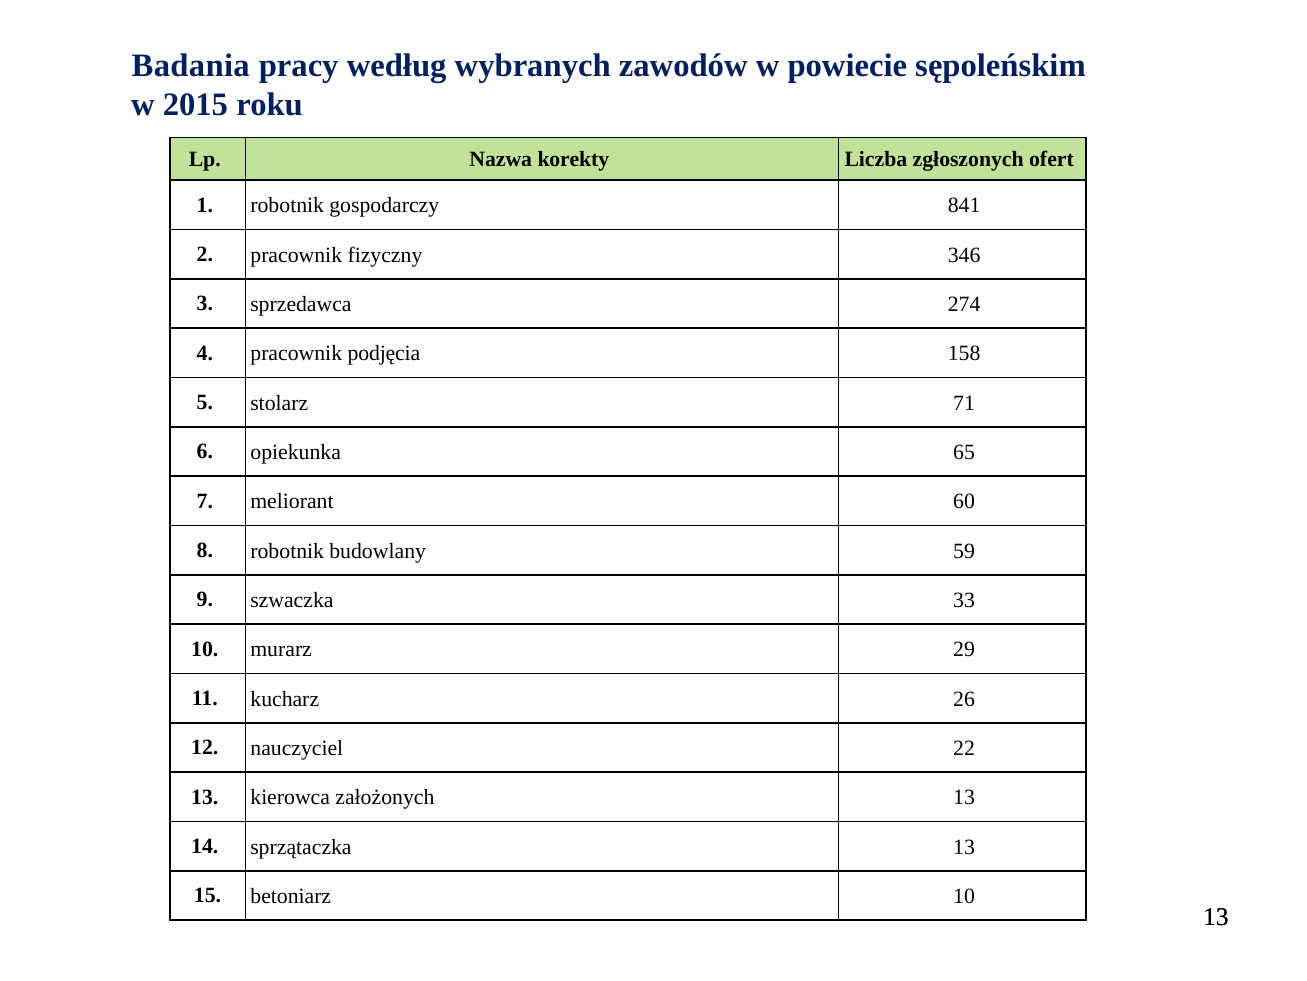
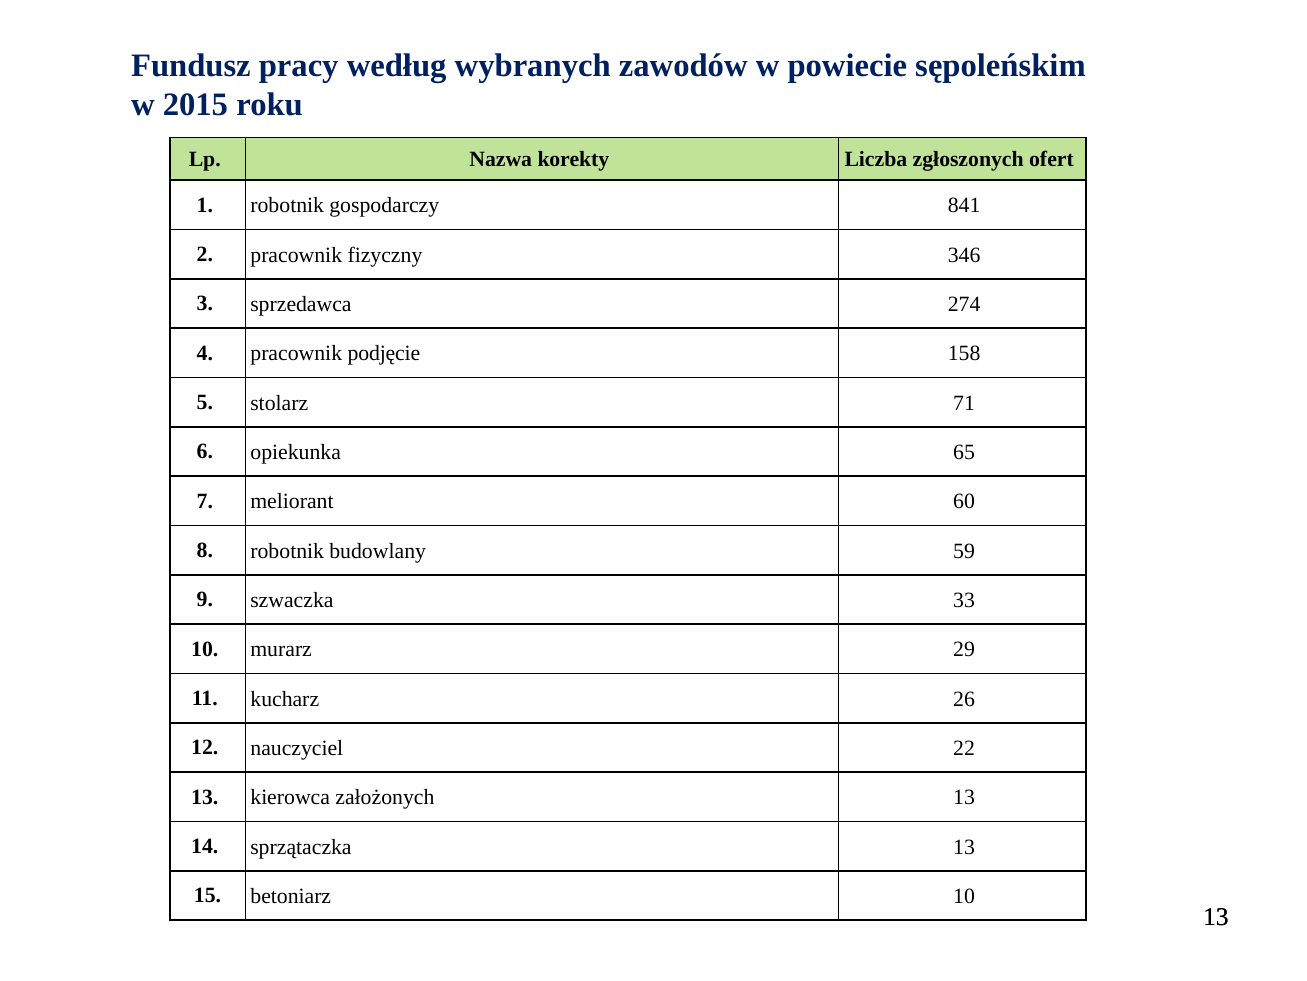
Badania: Badania -> Fundusz
podjęcia: podjęcia -> podjęcie
